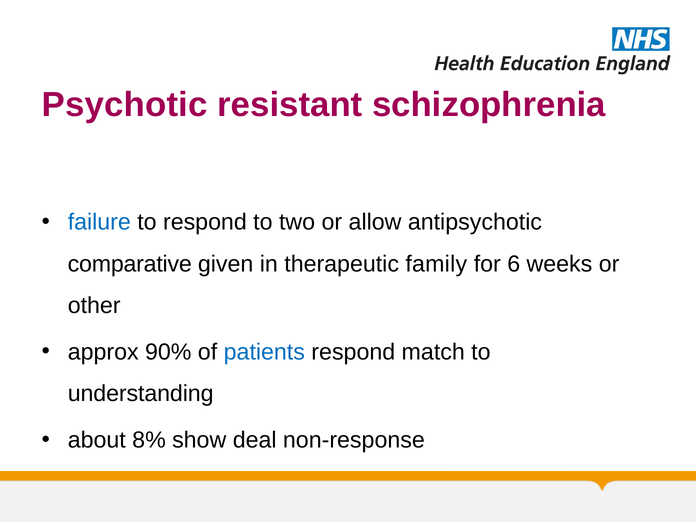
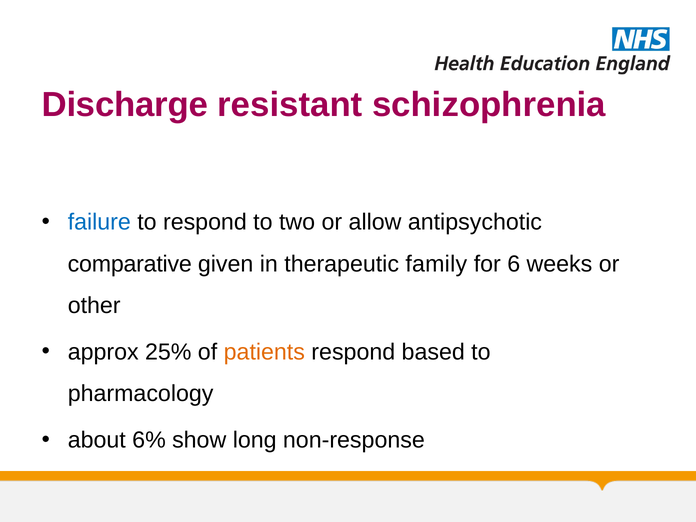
Psychotic: Psychotic -> Discharge
90%: 90% -> 25%
patients colour: blue -> orange
match: match -> based
understanding: understanding -> pharmacology
8%: 8% -> 6%
deal: deal -> long
